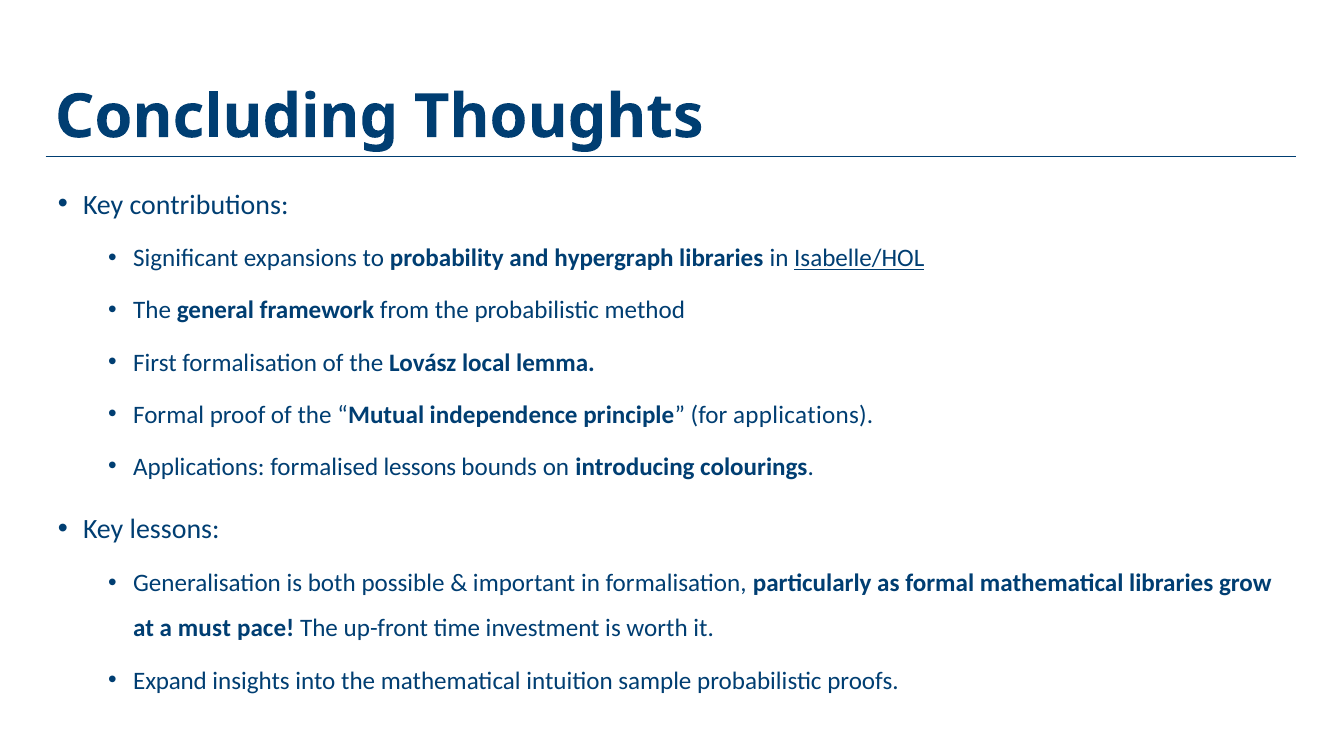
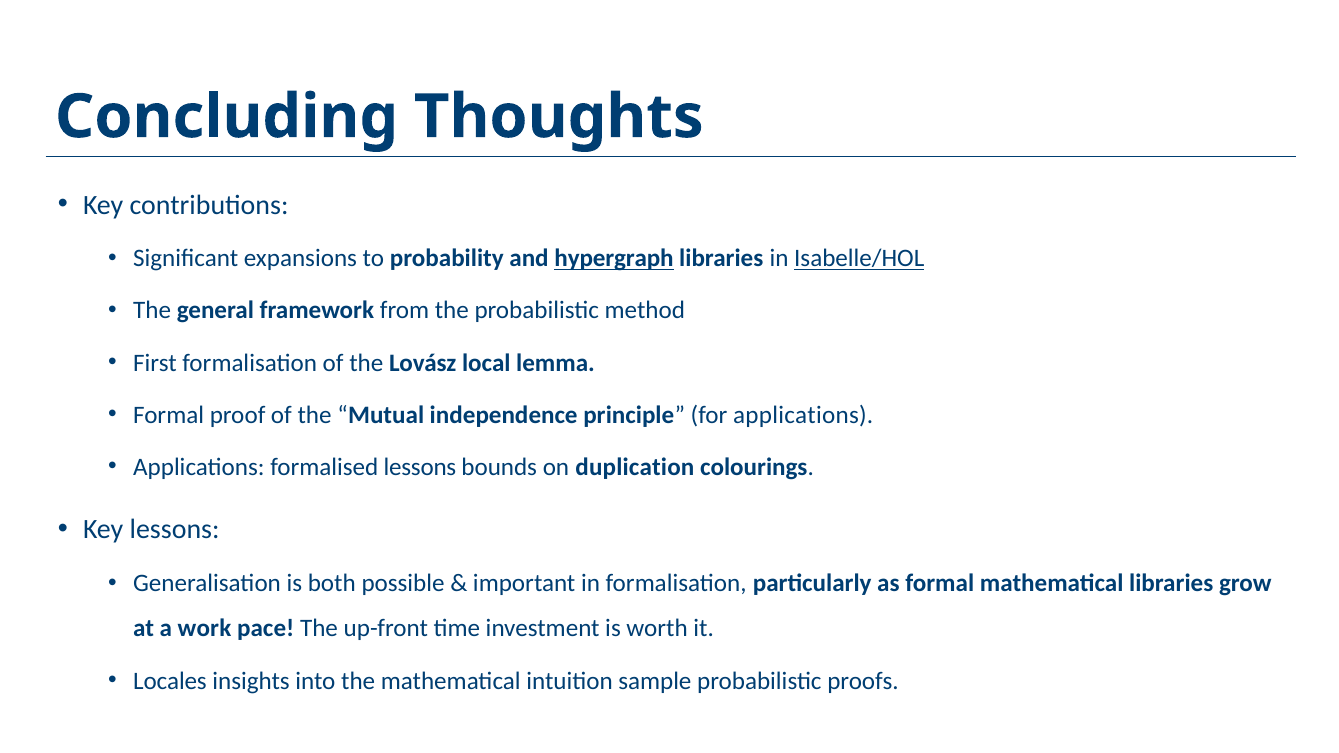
hypergraph underline: none -> present
introducing: introducing -> duplication
must: must -> work
Expand: Expand -> Locales
